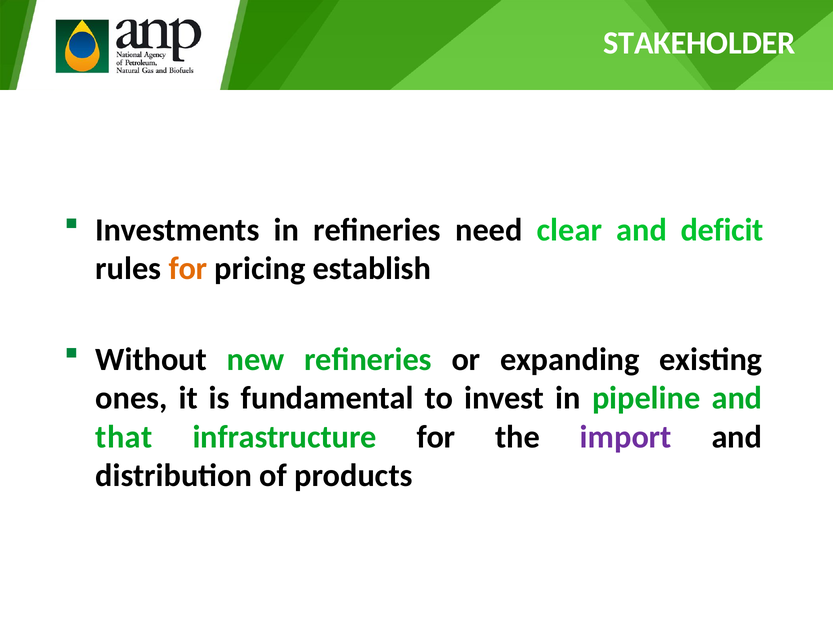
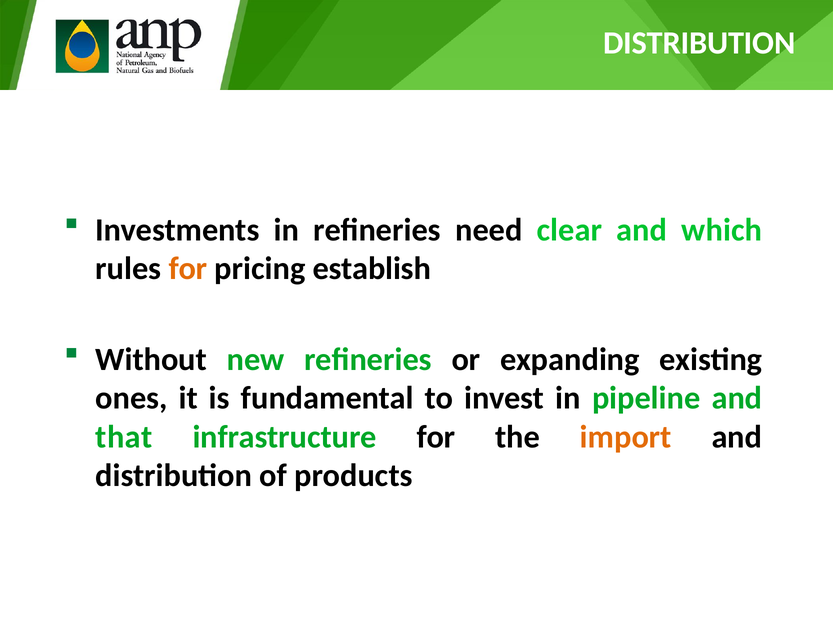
STAKEHOLDER at (699, 43): STAKEHOLDER -> DISTRIBUTION
deficit: deficit -> which
import colour: purple -> orange
